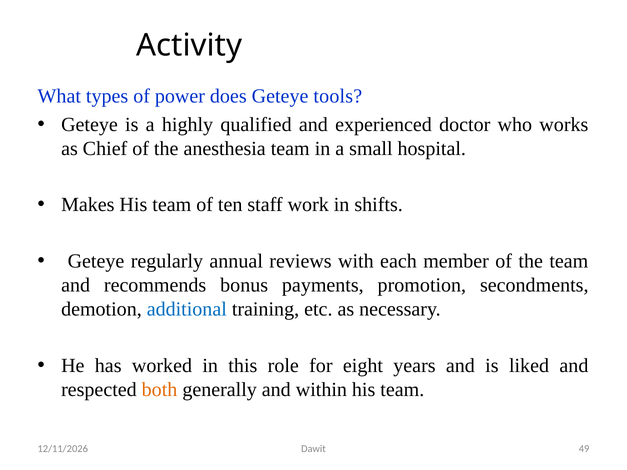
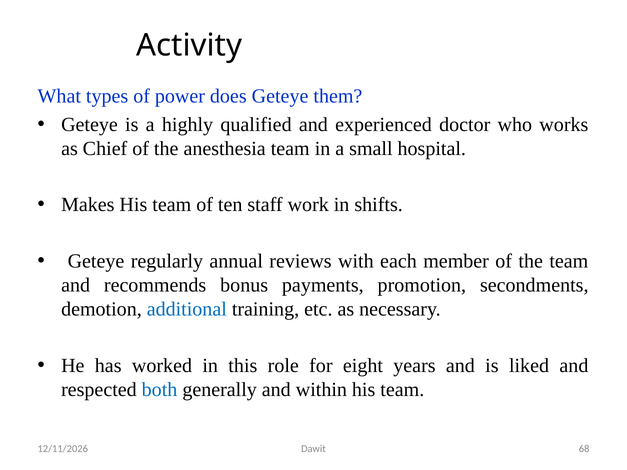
tools: tools -> them
both colour: orange -> blue
49: 49 -> 68
